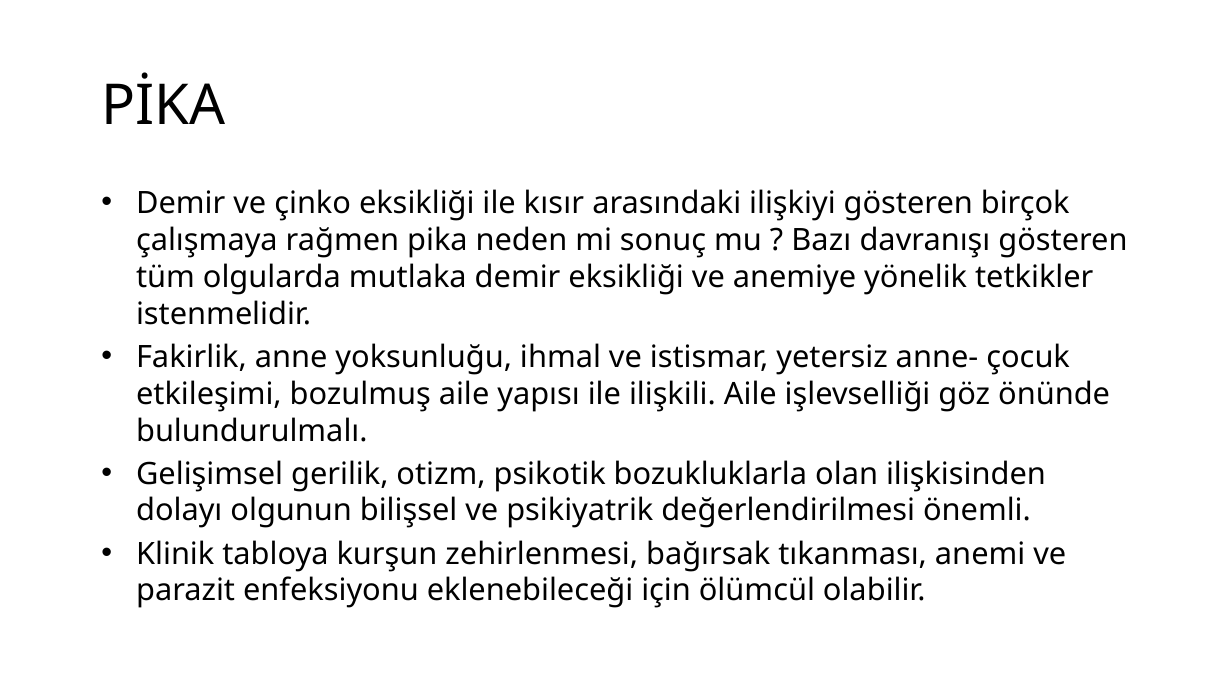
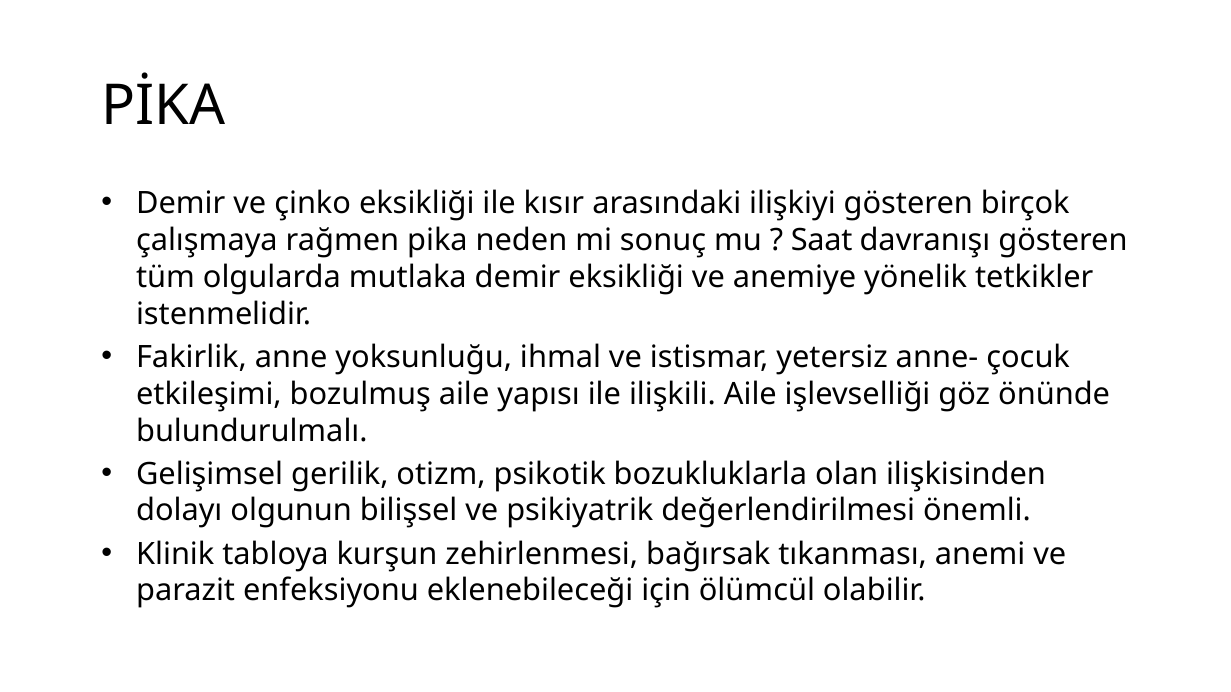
Bazı: Bazı -> Saat
